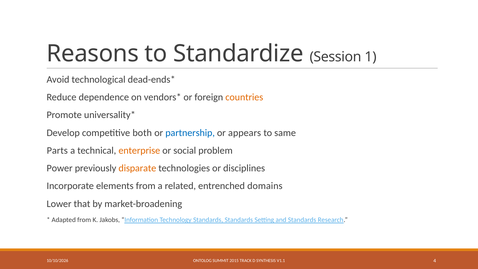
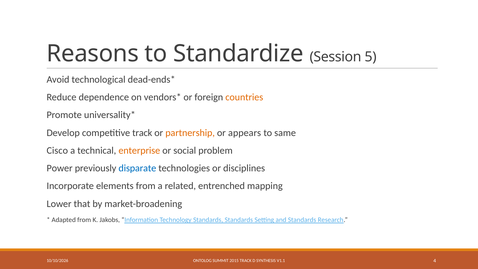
1: 1 -> 5
competitive both: both -> track
partnership colour: blue -> orange
Parts: Parts -> Cisco
disparate colour: orange -> blue
domains: domains -> mapping
